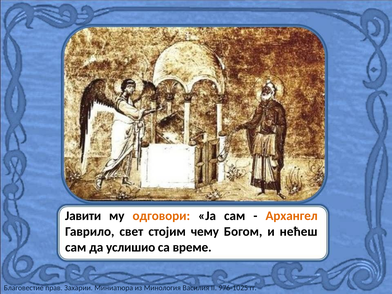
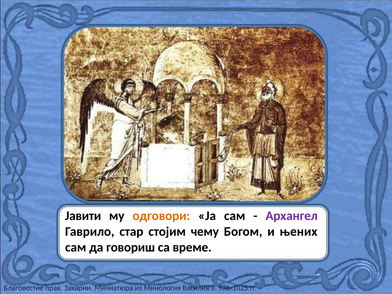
Архангел colour: orange -> purple
свет: свет -> стар
нећеш: нећеш -> њених
услишио: услишио -> говориш
